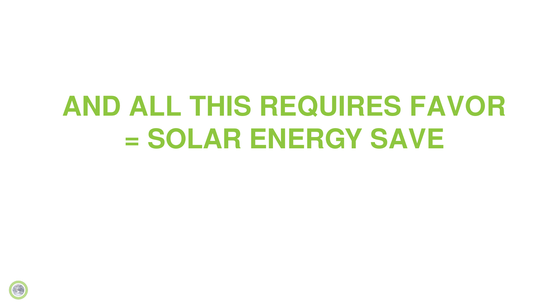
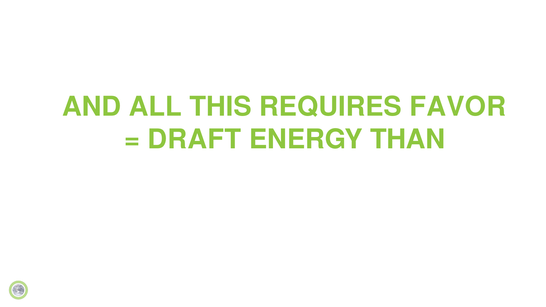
SOLAR: SOLAR -> DRAFT
SAVE: SAVE -> THAN
